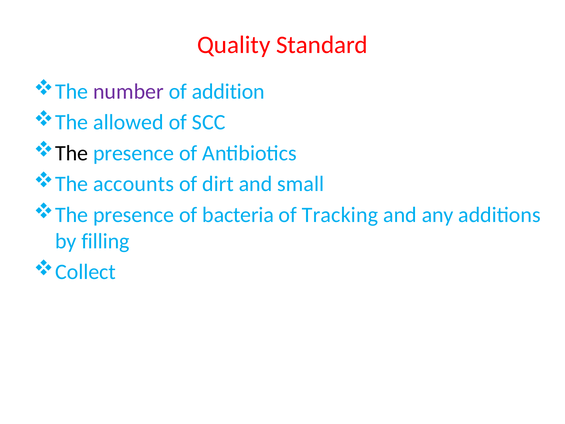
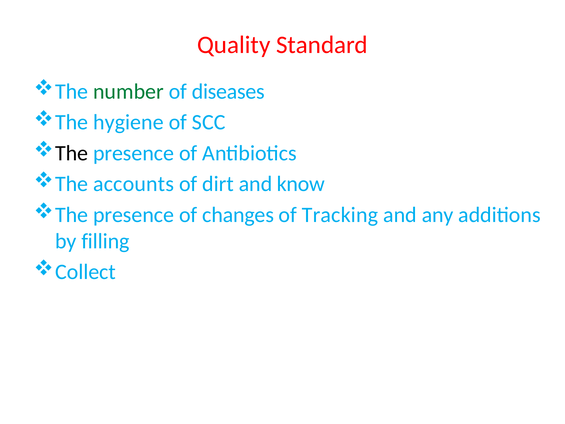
number colour: purple -> green
addition: addition -> diseases
allowed: allowed -> hygiene
small: small -> know
bacteria: bacteria -> changes
